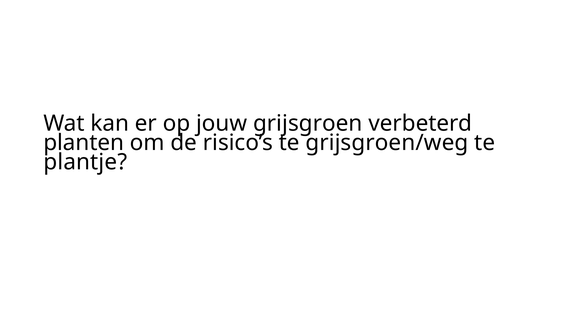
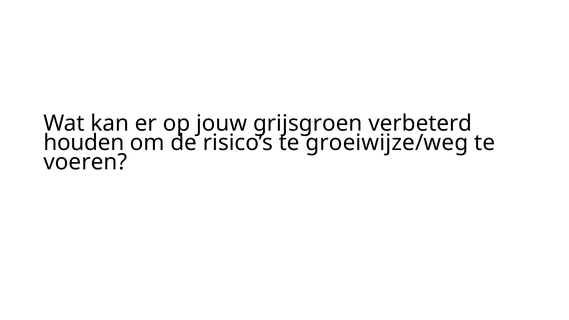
planten: planten -> houden
grijsgroen/weg: grijsgroen/weg -> groeiwijze/weg
plantje: plantje -> voeren
